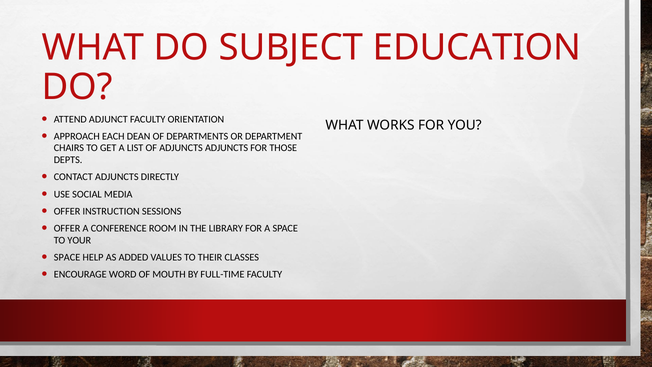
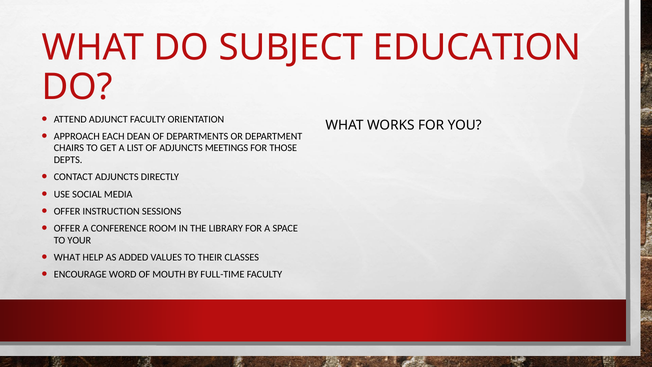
ADJUNCTS ADJUNCTS: ADJUNCTS -> MEETINGS
SPACE at (67, 257): SPACE -> WHAT
